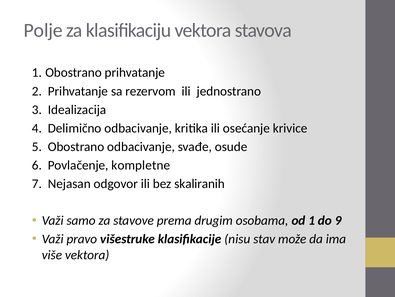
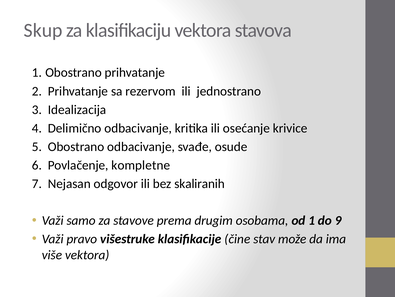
Polje: Polje -> Skup
nisu: nisu -> čine
